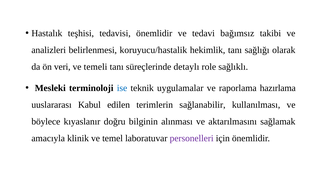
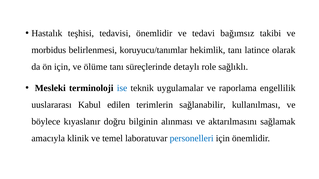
analizleri: analizleri -> morbidus
koruyucu/hastalik: koruyucu/hastalik -> koruyucu/tanımlar
sağlığı: sağlığı -> latince
ön veri: veri -> için
temeli: temeli -> ölüme
hazırlama: hazırlama -> engellilik
personelleri colour: purple -> blue
